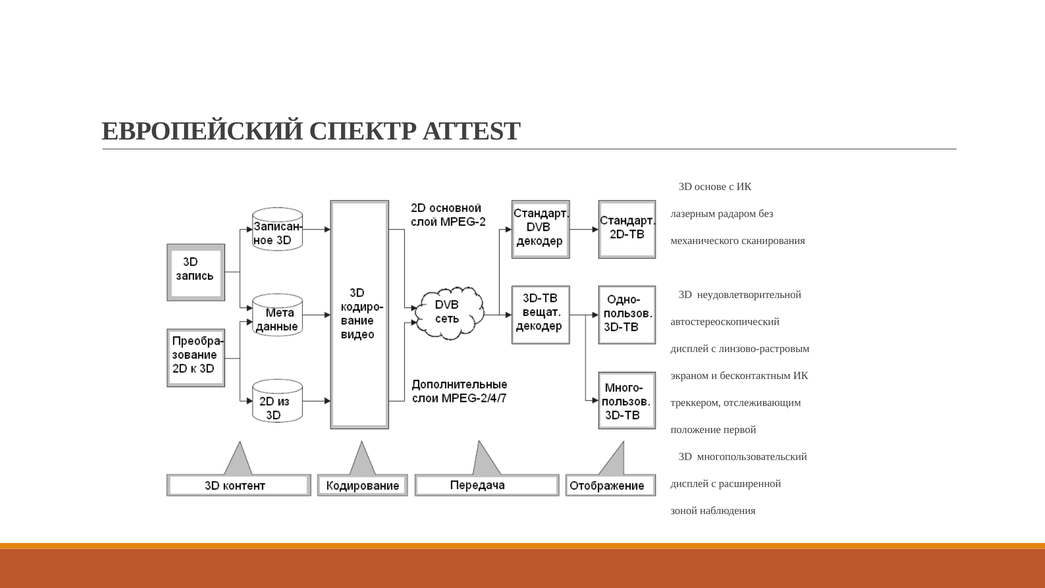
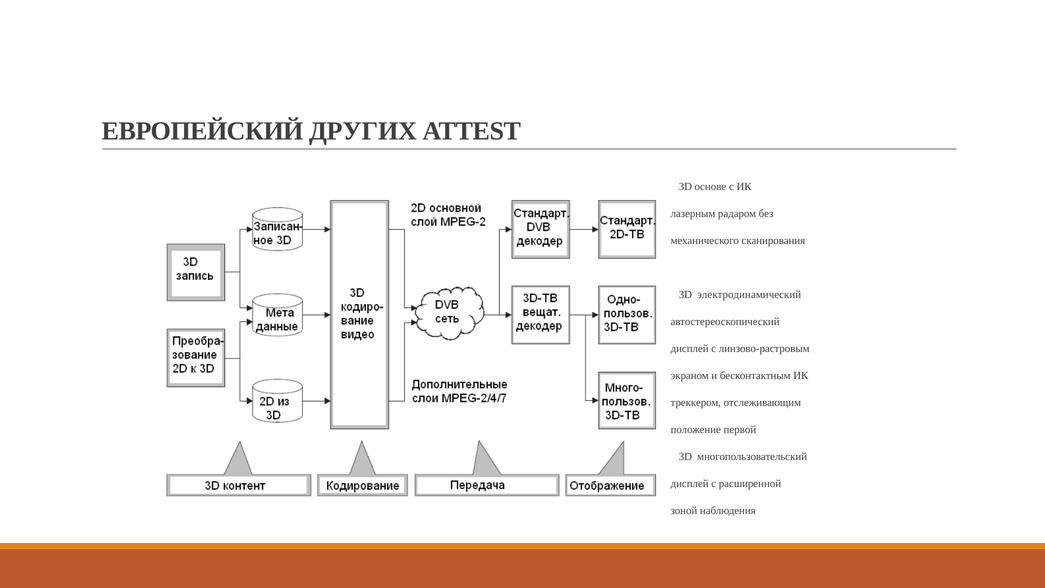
СПЕКТР: СПЕКТР -> ДРУГИХ
неудовлетворительной: неудовлетворительной -> электродинамический
